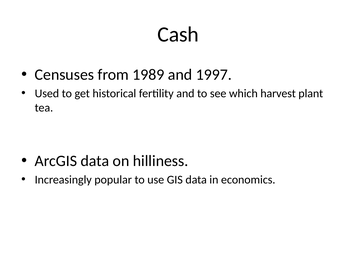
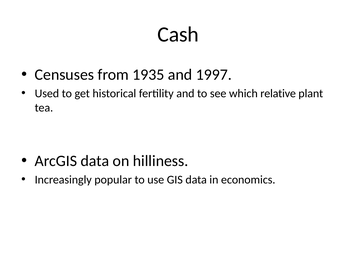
1989: 1989 -> 1935
harvest: harvest -> relative
